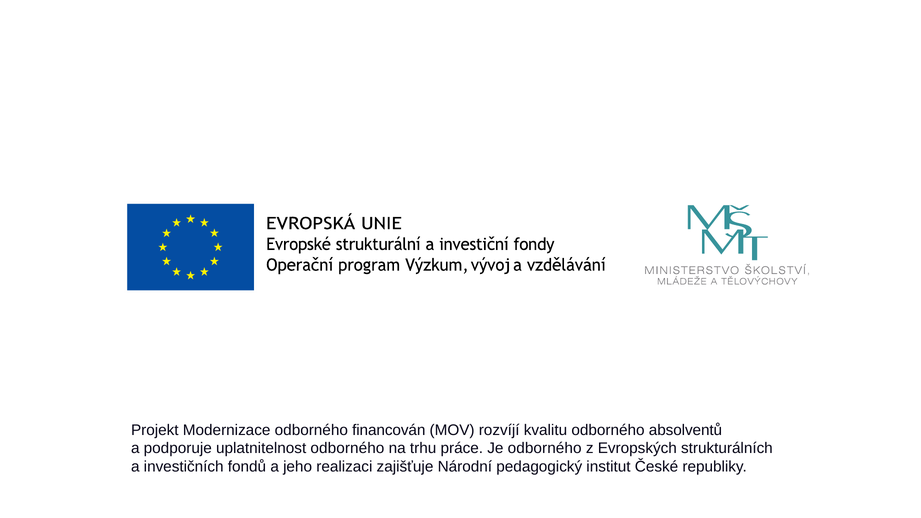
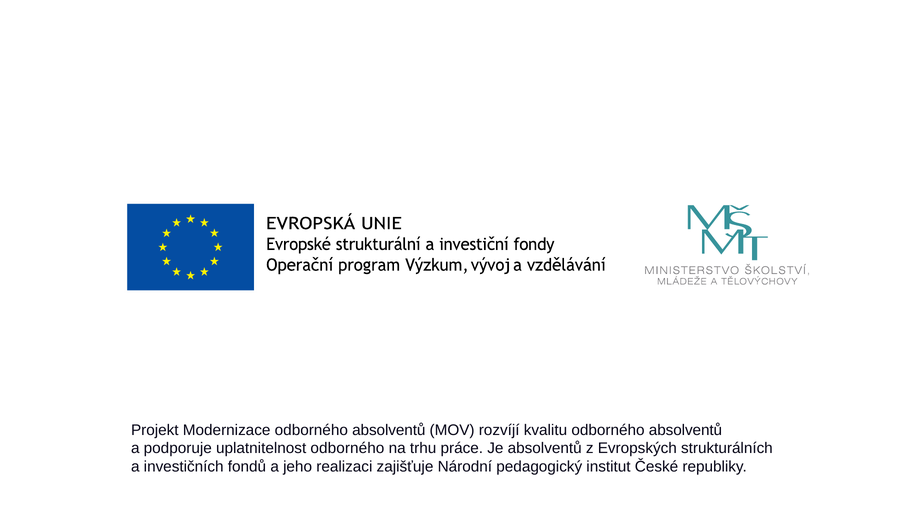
Modernizace odborného financován: financován -> absolventů
Je odborného: odborného -> absolventů
